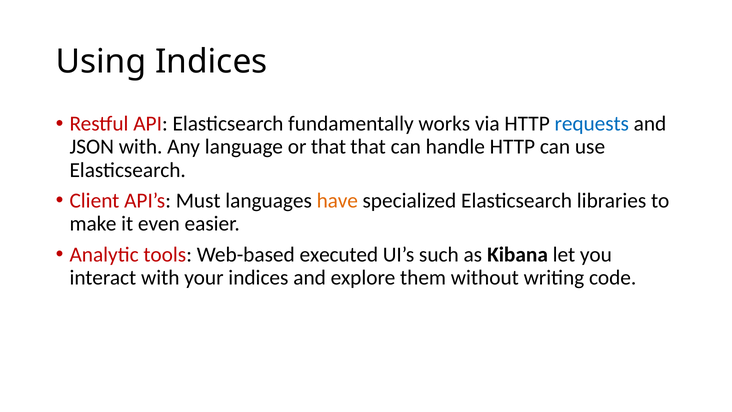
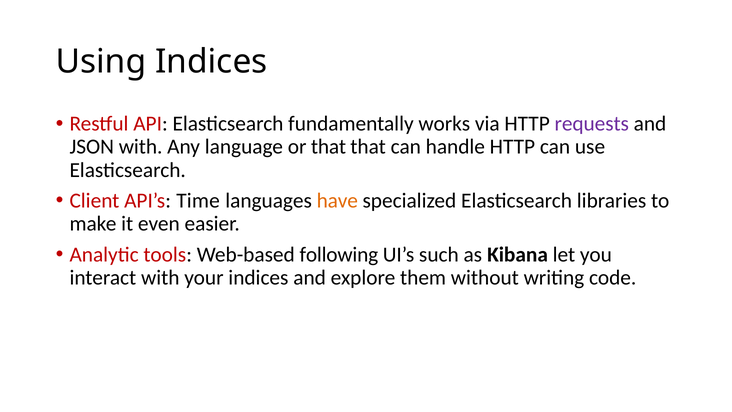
requests colour: blue -> purple
Must: Must -> Time
executed: executed -> following
